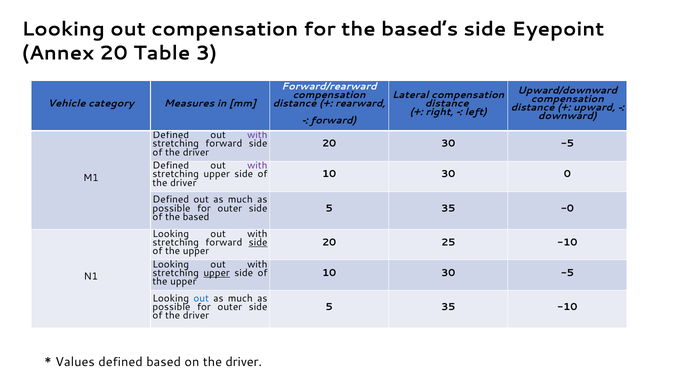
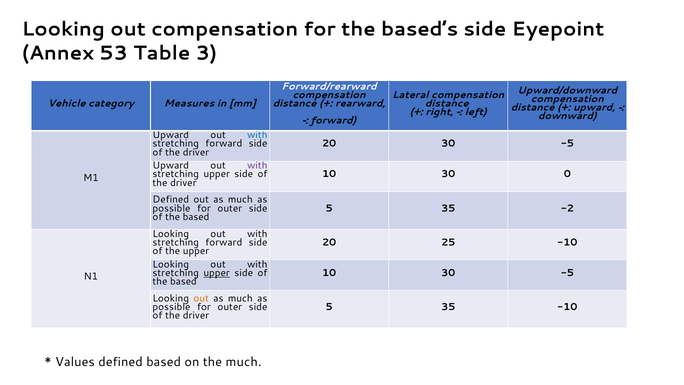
Annex 20: 20 -> 53
Defined at (171, 135): Defined -> Upward
with at (257, 135) colour: purple -> blue
Defined at (171, 166): Defined -> Upward
-0: -0 -> -2
side at (258, 242) underline: present -> none
upper at (183, 281): upper -> based
out at (201, 298) colour: blue -> orange
on the driver: driver -> much
